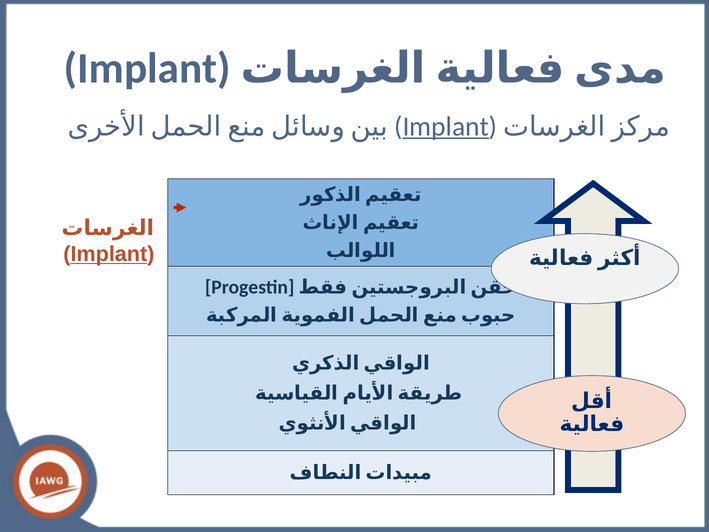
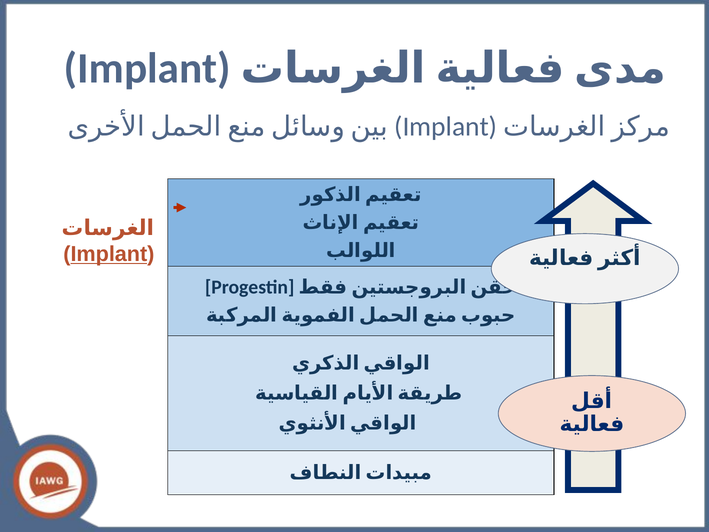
Implant at (446, 126) underline: present -> none
